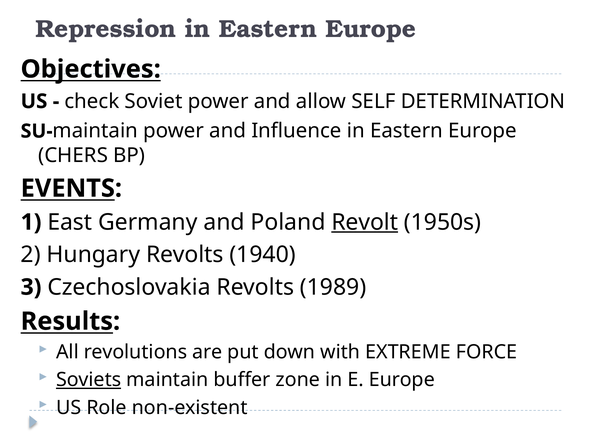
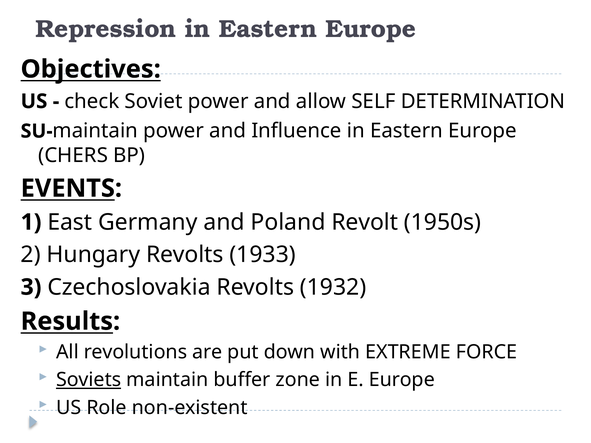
Revolt underline: present -> none
1940: 1940 -> 1933
1989: 1989 -> 1932
